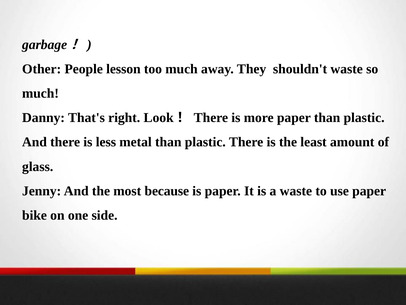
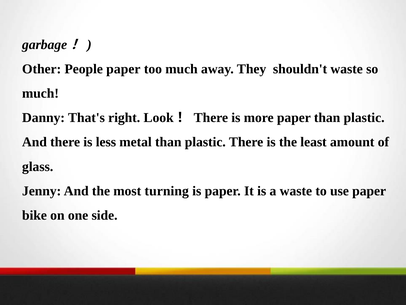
People lesson: lesson -> paper
because: because -> turning
